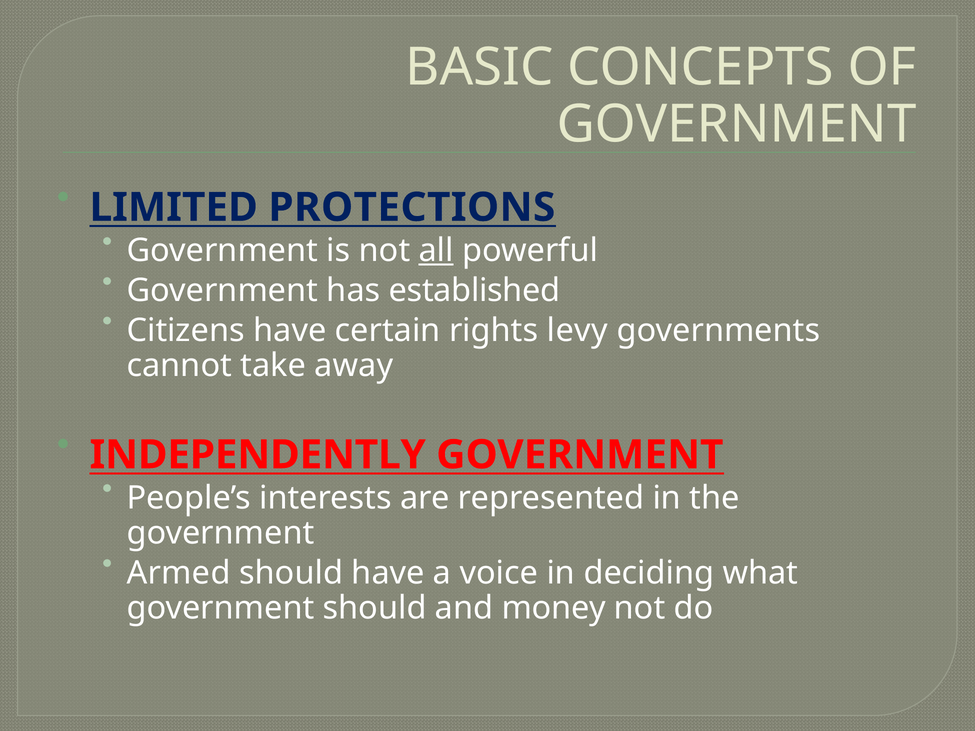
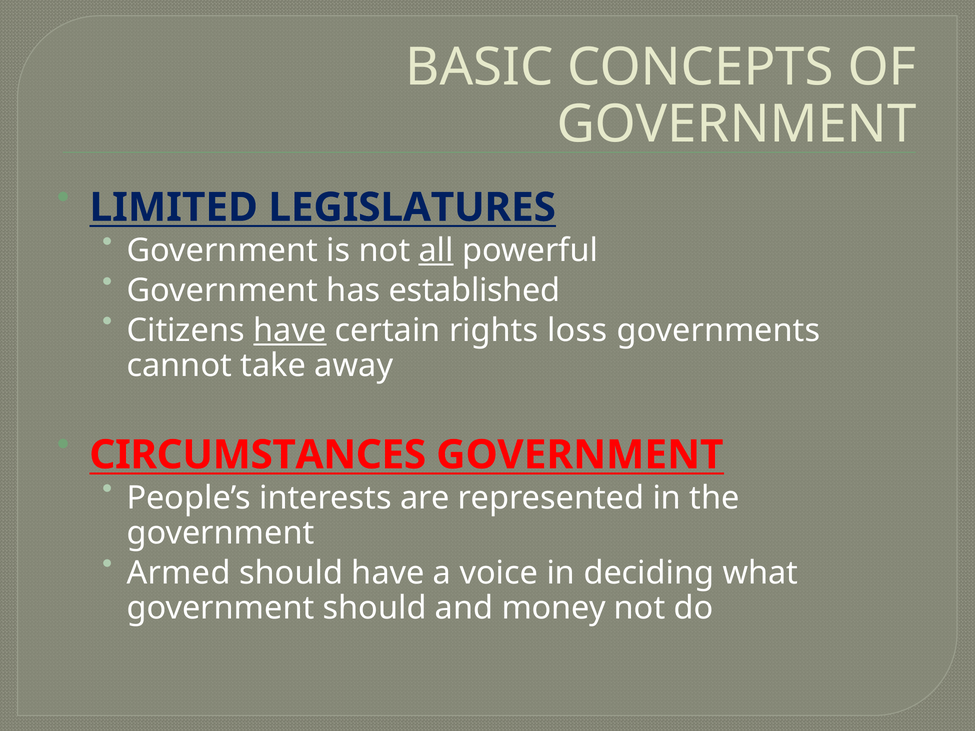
PROTECTIONS: PROTECTIONS -> LEGISLATURES
have at (290, 331) underline: none -> present
levy: levy -> loss
INDEPENDENTLY: INDEPENDENTLY -> CIRCUMSTANCES
